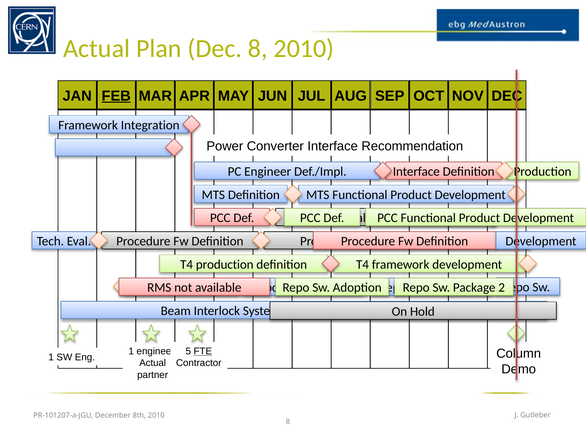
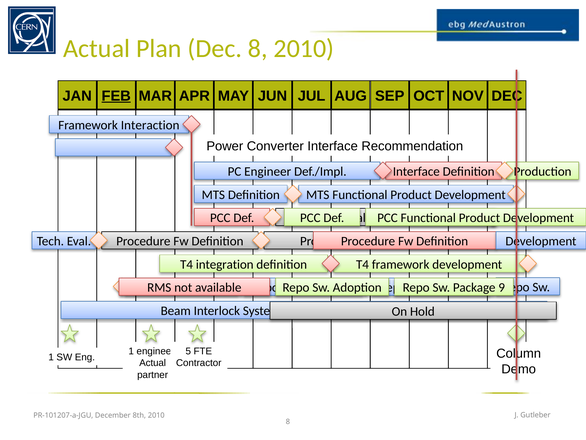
Integration: Integration -> Interaction
T4 production: production -> integration
2 at (502, 287): 2 -> 9
FTE underline: present -> none
